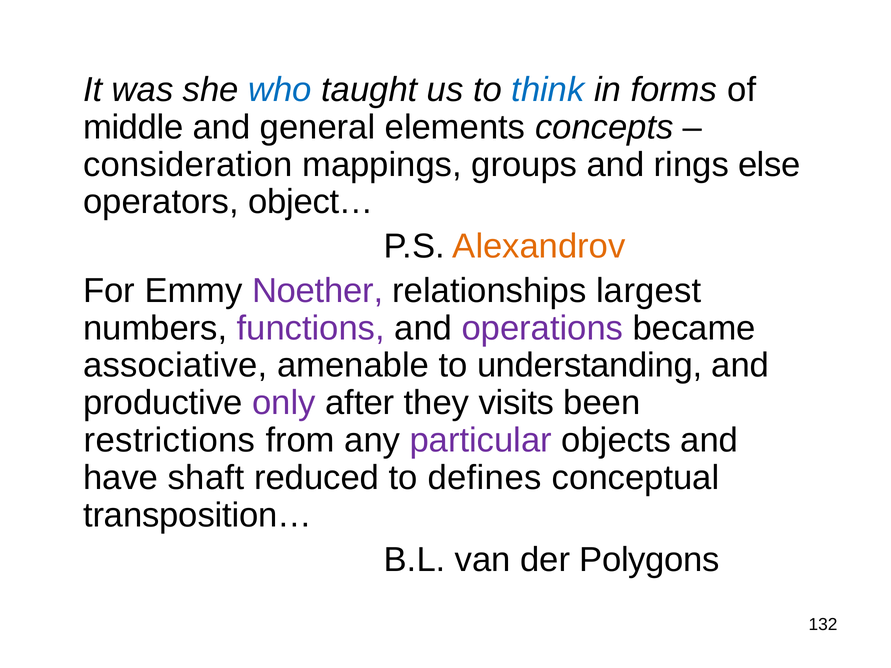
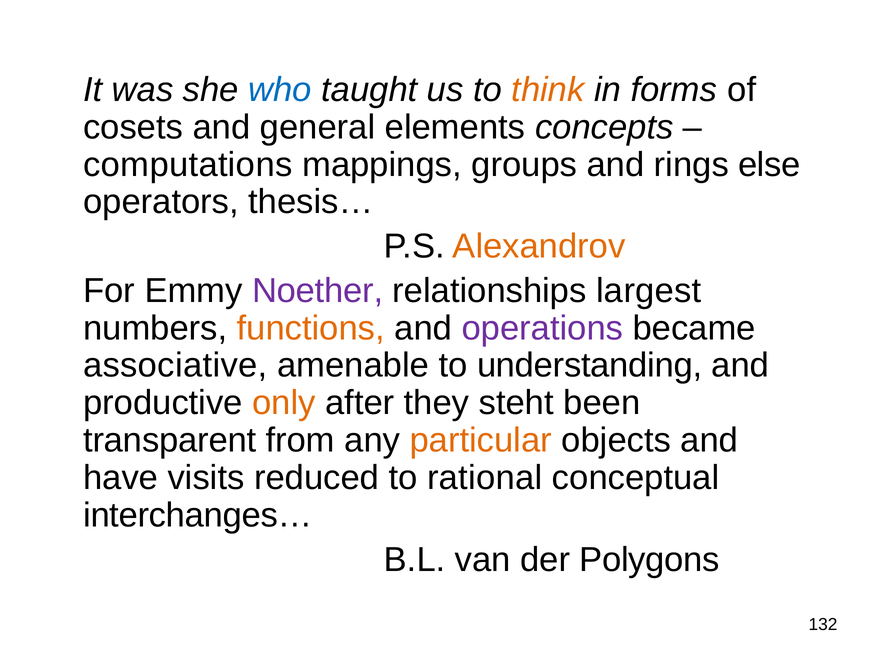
think colour: blue -> orange
middle: middle -> cosets
consideration: consideration -> computations
object…: object… -> thesis…
functions colour: purple -> orange
only colour: purple -> orange
visits: visits -> steht
restrictions: restrictions -> transparent
particular colour: purple -> orange
shaft: shaft -> visits
defines: defines -> rational
transposition…: transposition… -> interchanges…
